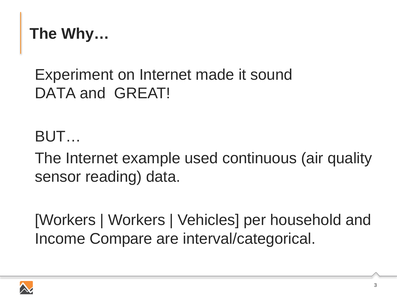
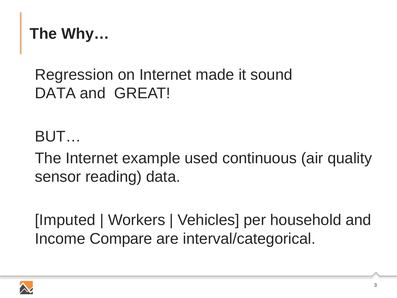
Experiment: Experiment -> Regression
Workers at (65, 220): Workers -> Imputed
